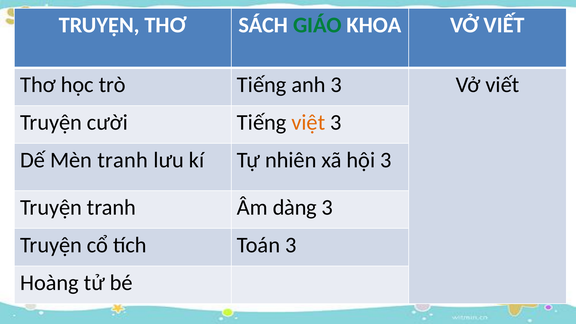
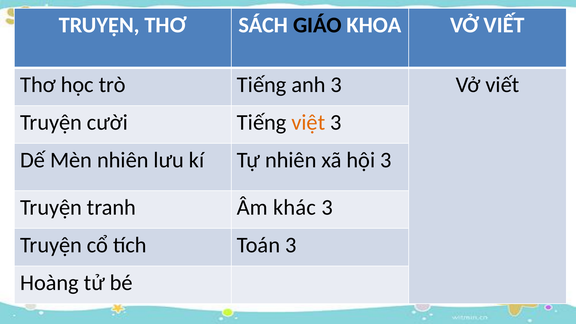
GIÁO colour: green -> black
Mèn tranh: tranh -> nhiên
dàng: dàng -> khác
